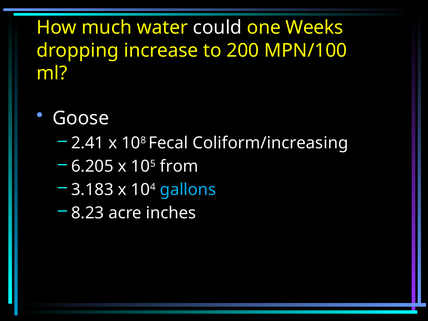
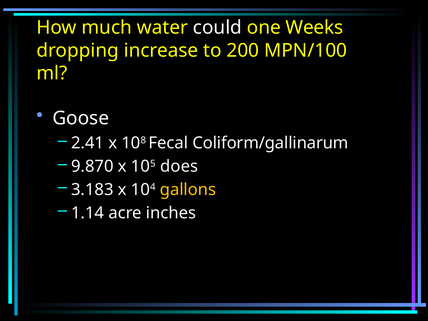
Coliform/increasing: Coliform/increasing -> Coliform/gallinarum
6.205: 6.205 -> 9.870
from: from -> does
gallons colour: light blue -> yellow
8.23: 8.23 -> 1.14
